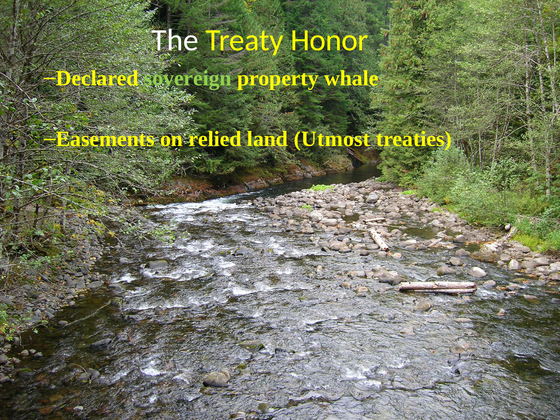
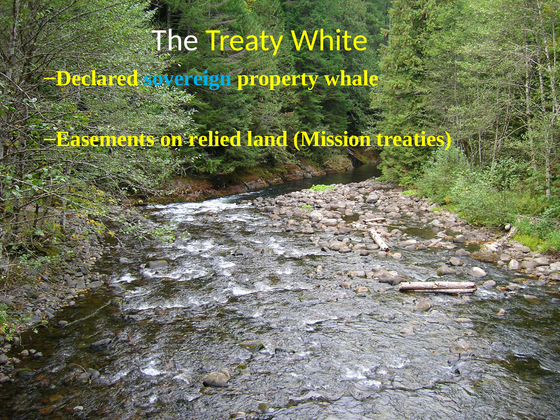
Honor: Honor -> White
sovereign colour: light green -> light blue
Utmost: Utmost -> Mission
